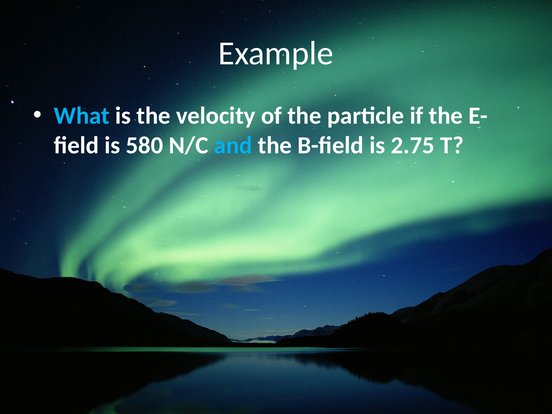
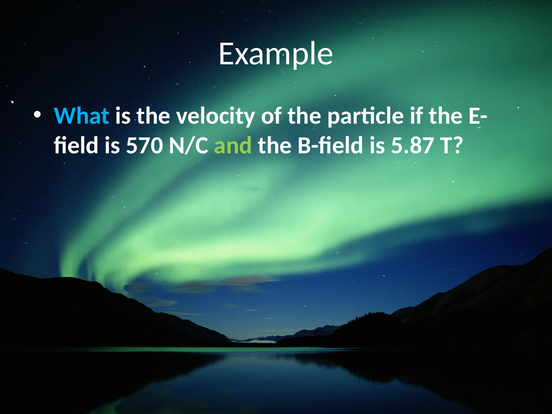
580: 580 -> 570
and colour: light blue -> light green
2.75: 2.75 -> 5.87
